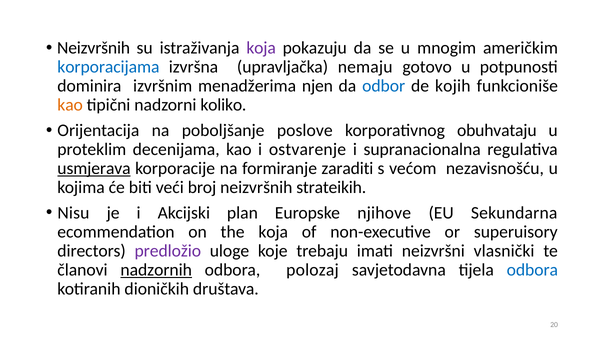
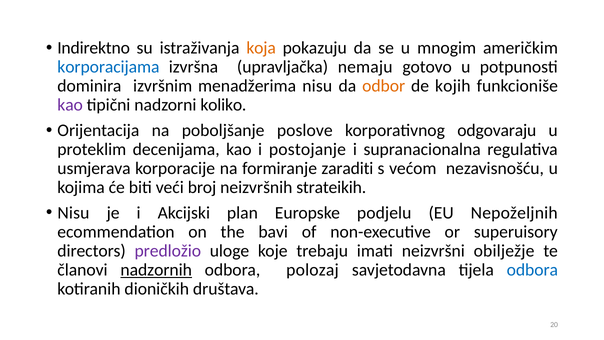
Neizvršnih at (94, 48): Neizvršnih -> Indirektno
koja at (261, 48) colour: purple -> orange
menadžerima njen: njen -> nisu
odbor colour: blue -> orange
kao at (70, 105) colour: orange -> purple
obuhvataju: obuhvataju -> odgovaraju
ostvarenje: ostvarenje -> postojanje
usmjerava underline: present -> none
njihove: njihove -> podjelu
Sekundarna: Sekundarna -> Nepoželjnih
the koja: koja -> bavi
vlasnički: vlasnički -> obilježje
